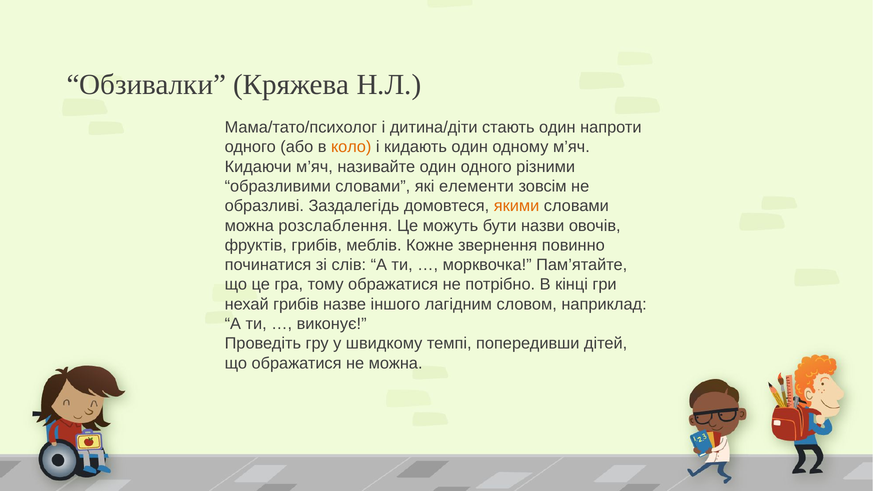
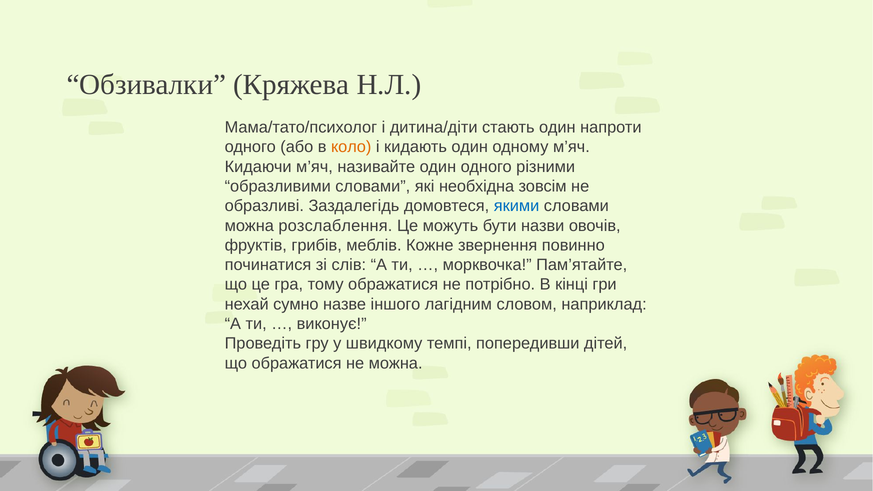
елементи: елементи -> необхідна
якими colour: orange -> blue
нехай грибів: грибів -> сумно
